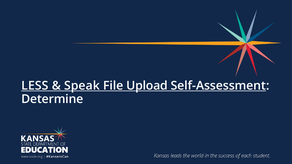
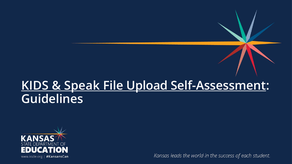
LESS: LESS -> KIDS
Determine: Determine -> Guidelines
